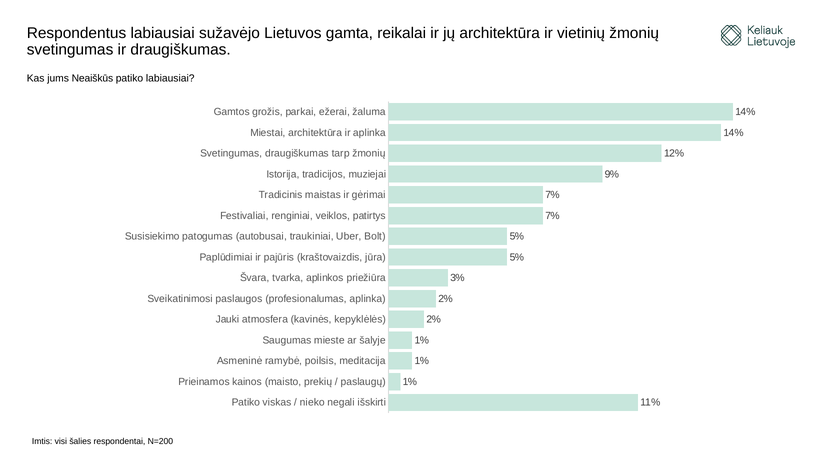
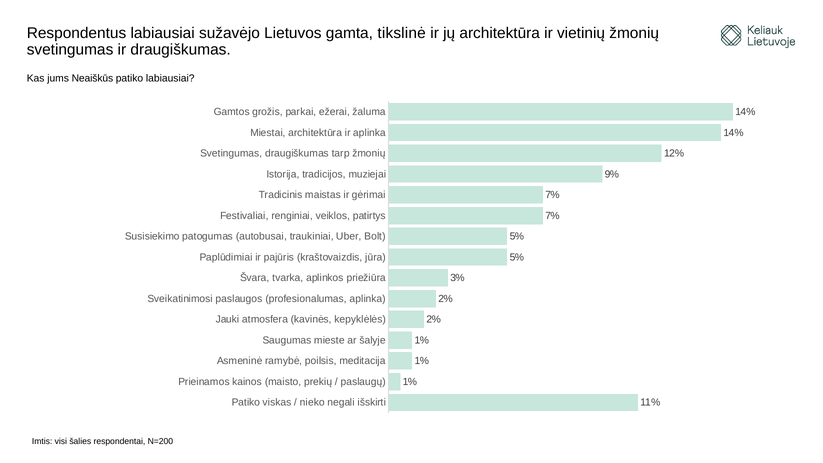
reikalai: reikalai -> tikslinė
